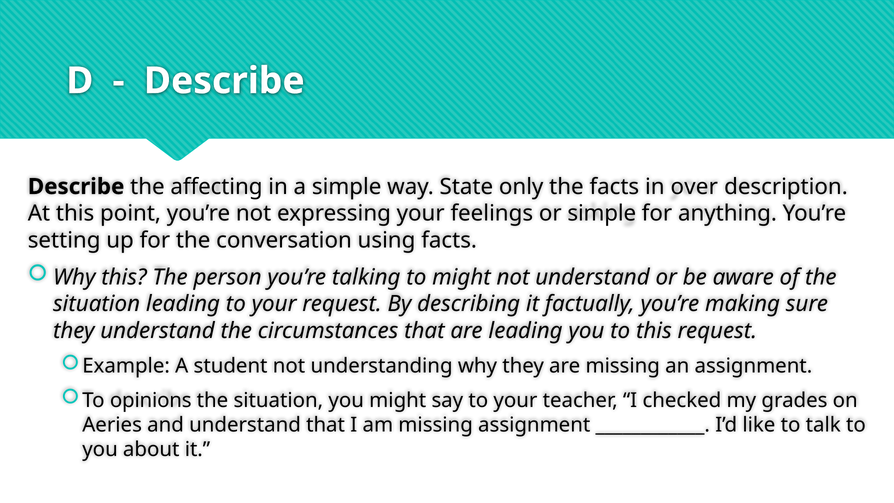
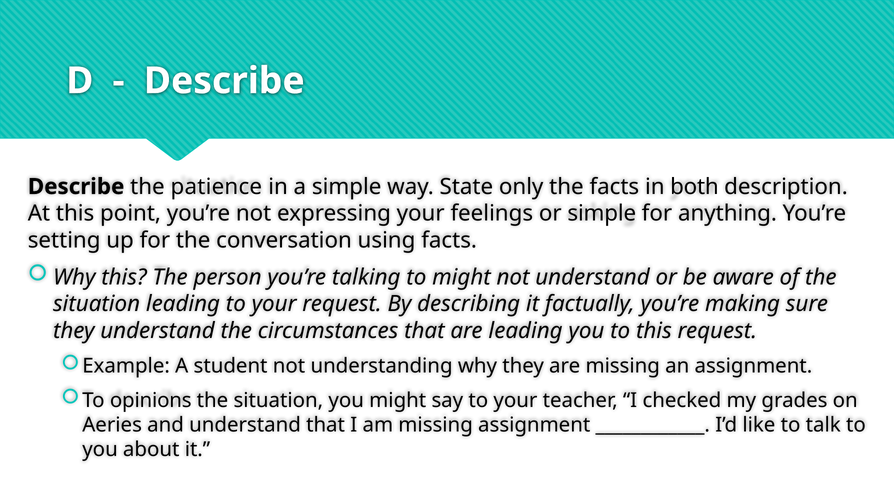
affecting: affecting -> patience
over: over -> both
